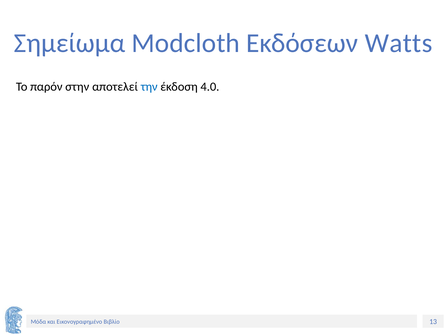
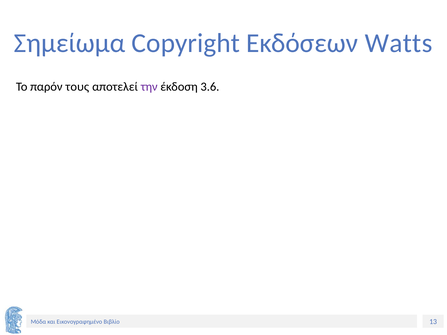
Modcloth: Modcloth -> Copyright
στην: στην -> τους
την colour: blue -> purple
4.0: 4.0 -> 3.6
